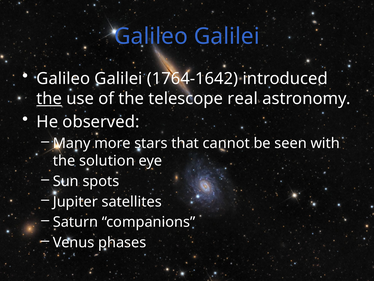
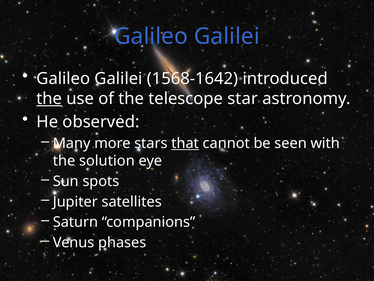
1764-1642: 1764-1642 -> 1568-1642
real: real -> star
that underline: none -> present
